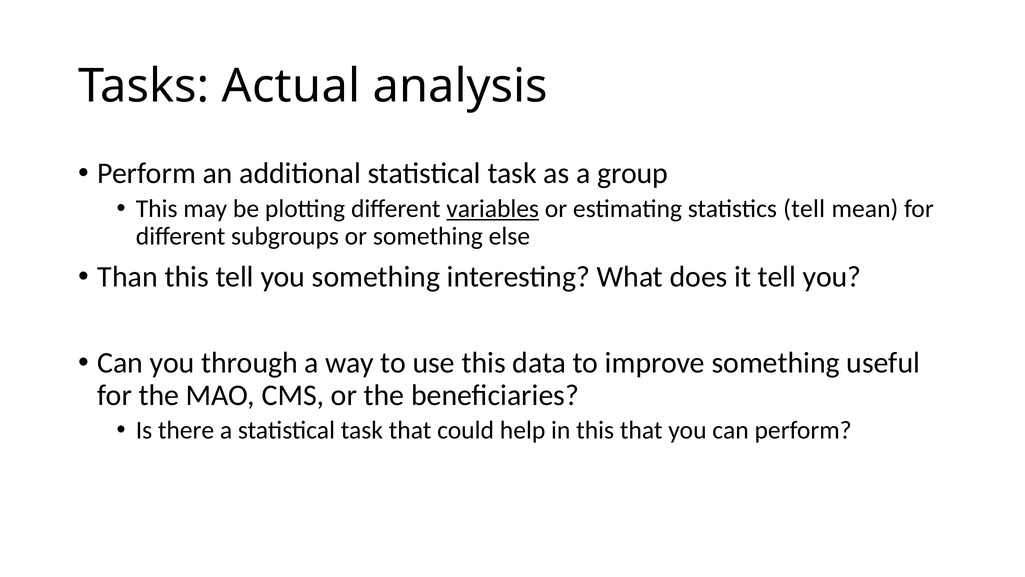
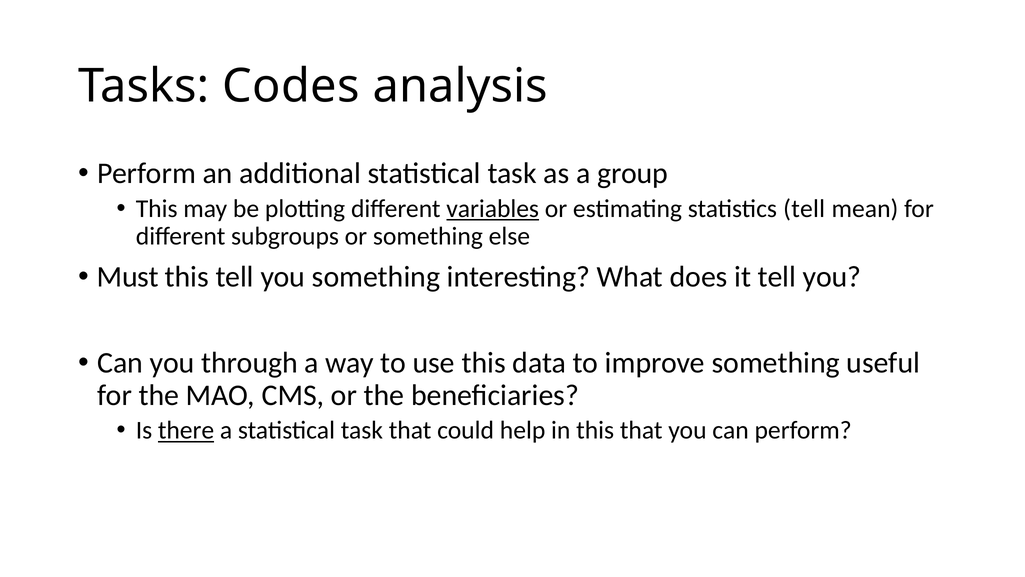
Actual: Actual -> Codes
Than: Than -> Must
there underline: none -> present
